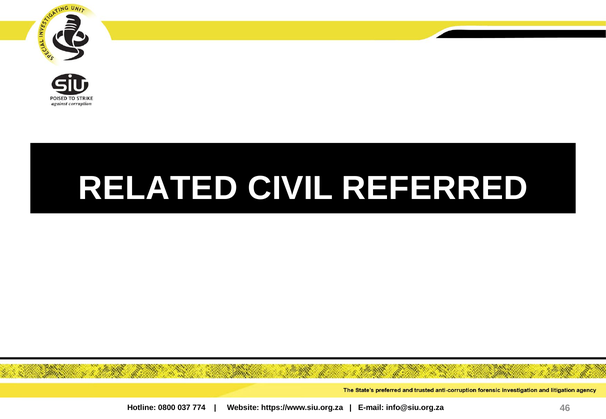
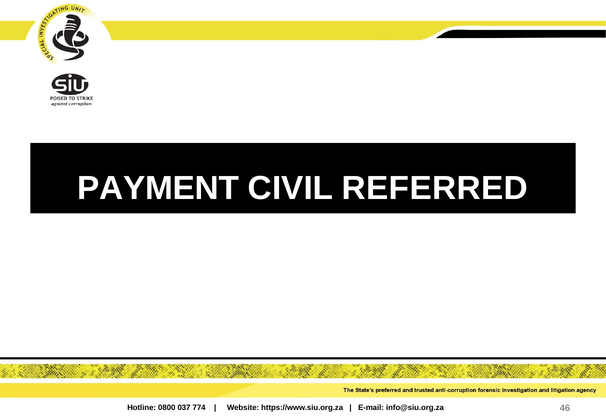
RELATED: RELATED -> PAYMENT
